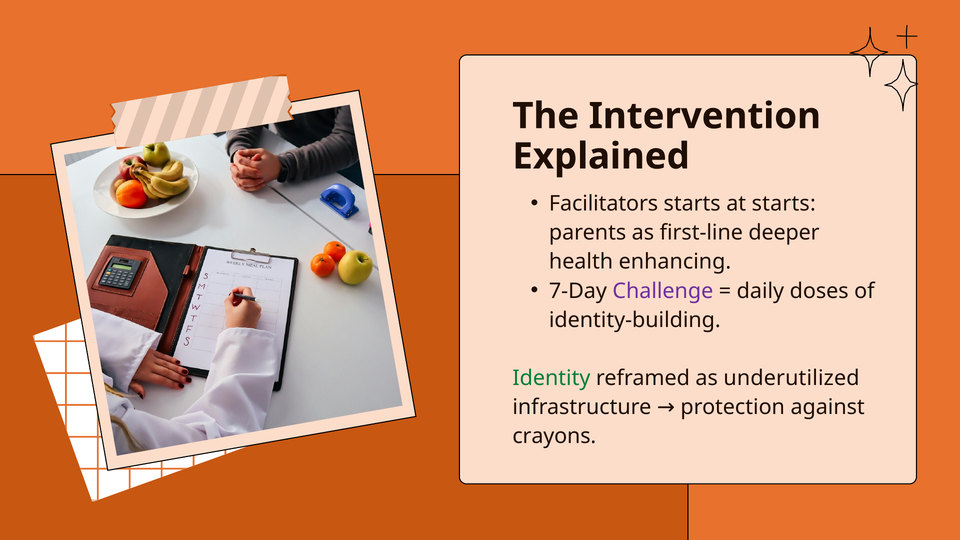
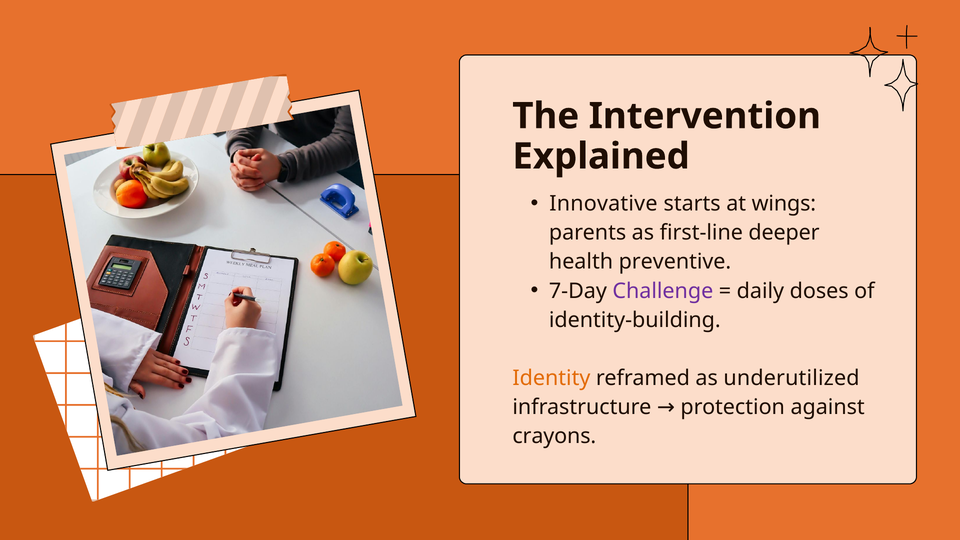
Facilitators: Facilitators -> Innovative
at starts: starts -> wings
enhancing: enhancing -> preventive
Identity colour: green -> orange
